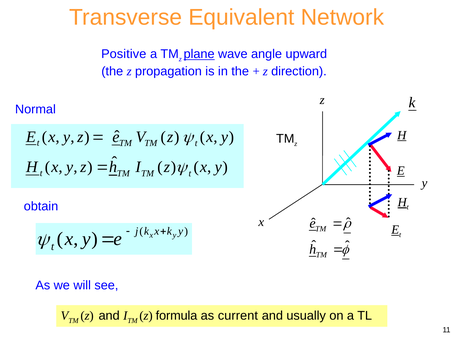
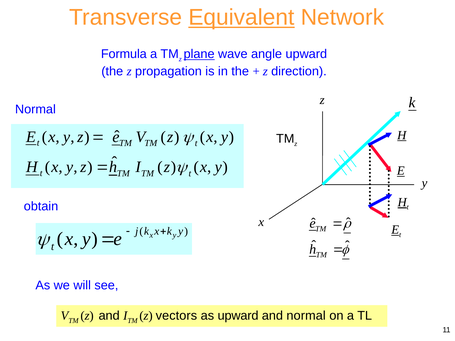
Equivalent underline: none -> present
Positive: Positive -> Formula
formula: formula -> vectors
as current: current -> upward
and usually: usually -> normal
